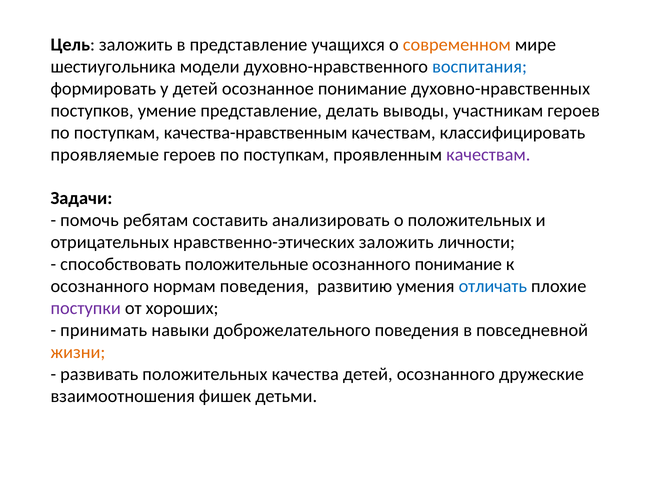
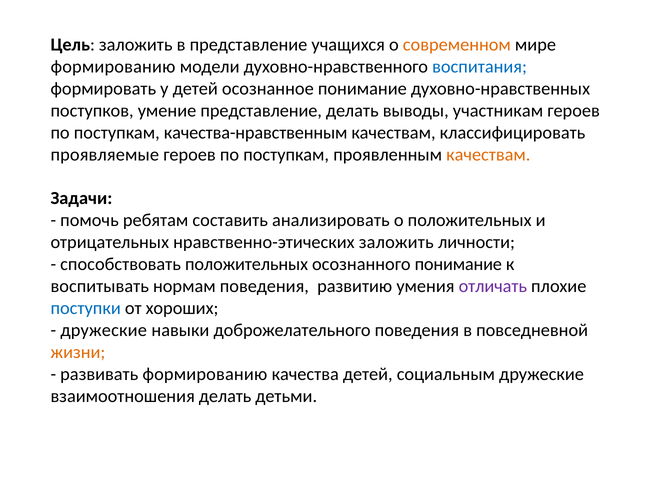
шестиугольника at (113, 67): шестиугольника -> формированию
качествам at (488, 155) colour: purple -> orange
способствовать положительные: положительные -> положительных
осознанного at (100, 286): осознанного -> воспитывать
отличать colour: blue -> purple
поступки colour: purple -> blue
принимать at (104, 330): принимать -> дружеские
развивать положительных: положительных -> формированию
детей осознанного: осознанного -> социальным
взаимоотношения фишек: фишек -> делать
